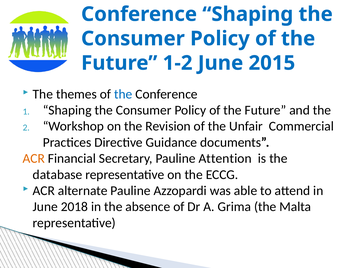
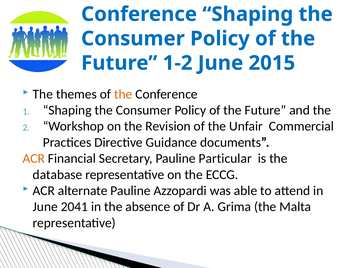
the at (123, 94) colour: blue -> orange
Attention: Attention -> Particular
2018: 2018 -> 2041
